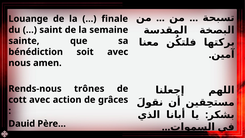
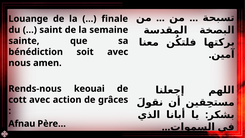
trônes: trônes -> keouai
Dauid: Dauid -> Afnau
